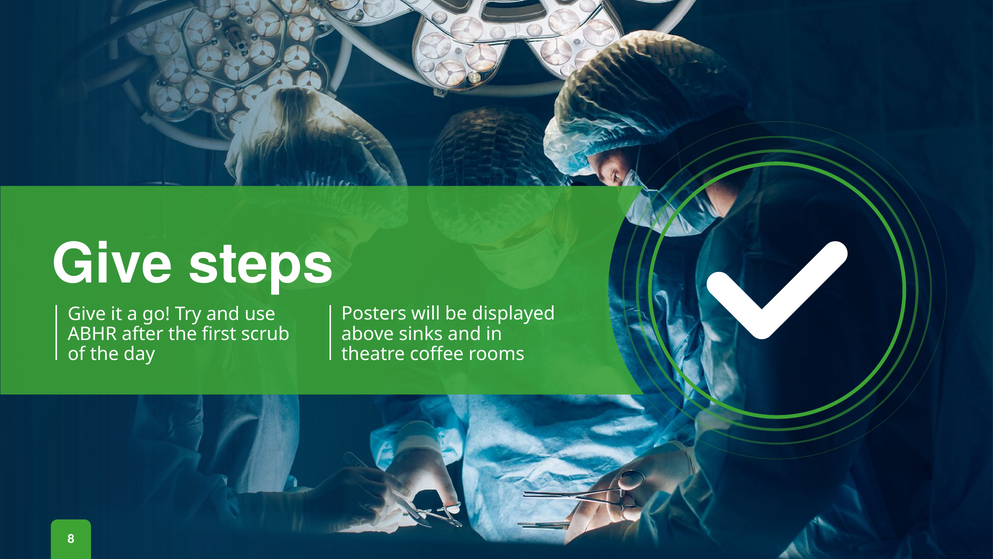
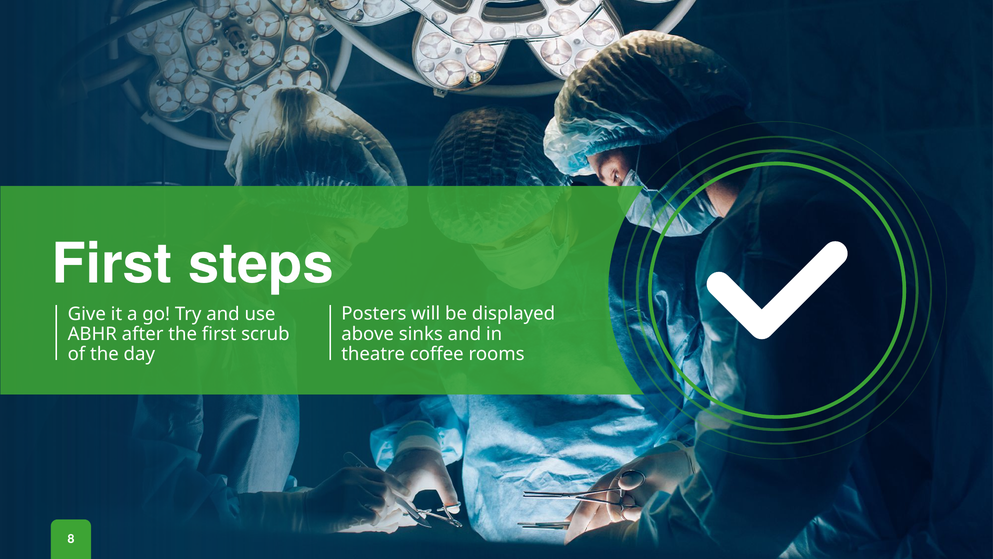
Give at (112, 264): Give -> First
